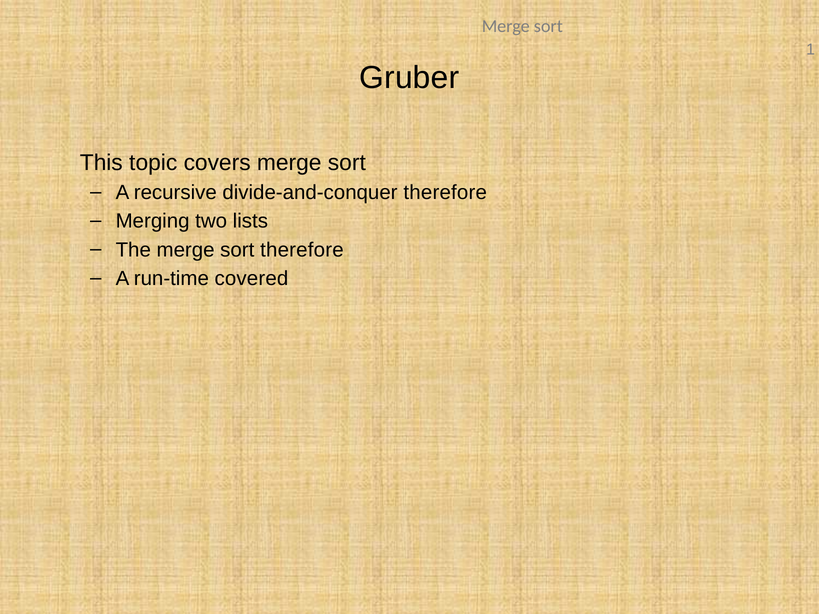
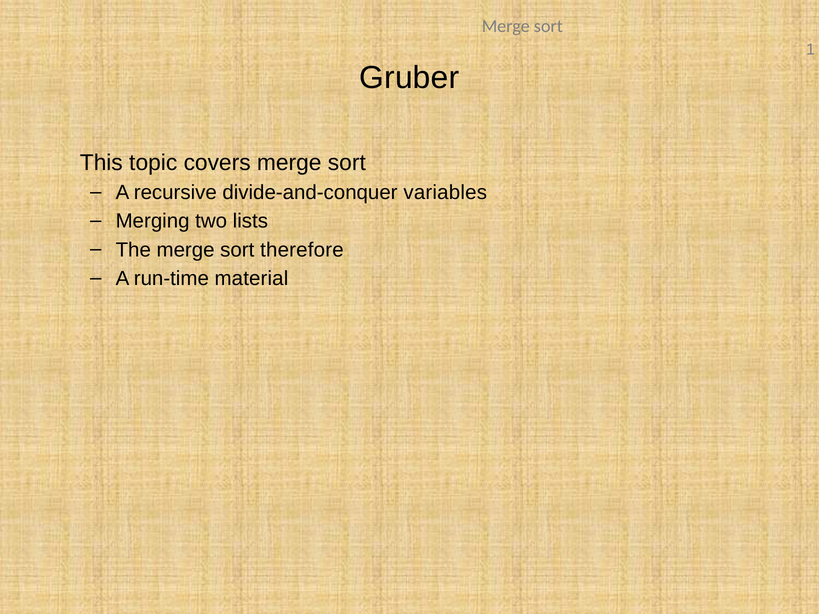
divide-and-conquer therefore: therefore -> variables
covered: covered -> material
